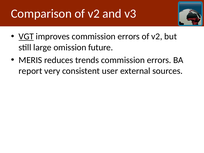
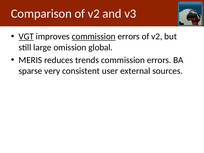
commission at (94, 36) underline: none -> present
future: future -> global
report: report -> sparse
